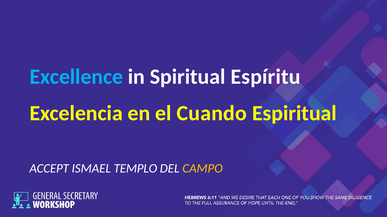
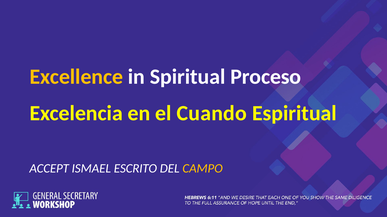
Excellence colour: light blue -> yellow
Espíritu: Espíritu -> Proceso
TEMPLO: TEMPLO -> ESCRITO
